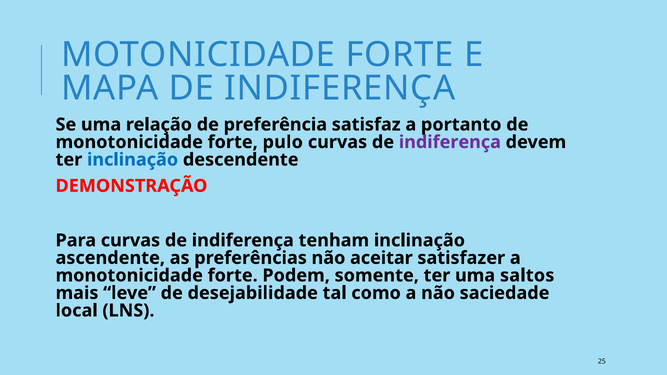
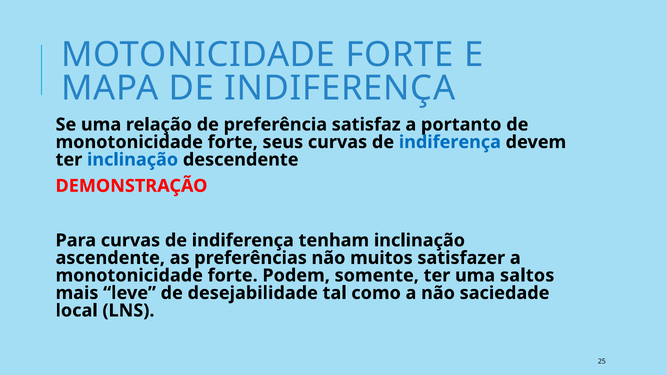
pulo: pulo -> seus
indiferença at (450, 142) colour: purple -> blue
aceitar: aceitar -> muitos
